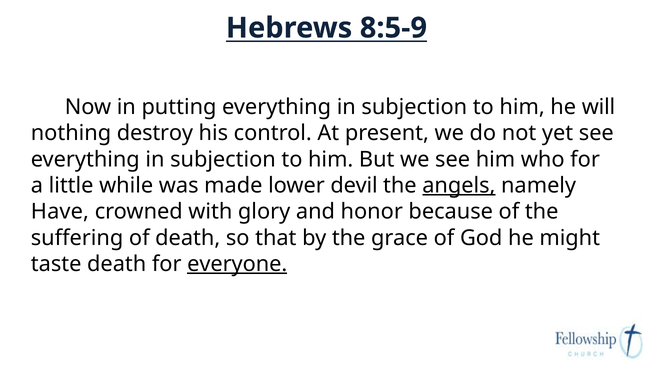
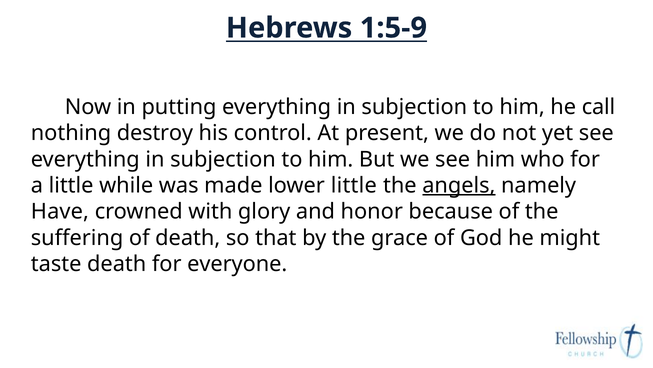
8:5-9: 8:5-9 -> 1:5-9
will: will -> call
lower devil: devil -> little
everyone underline: present -> none
